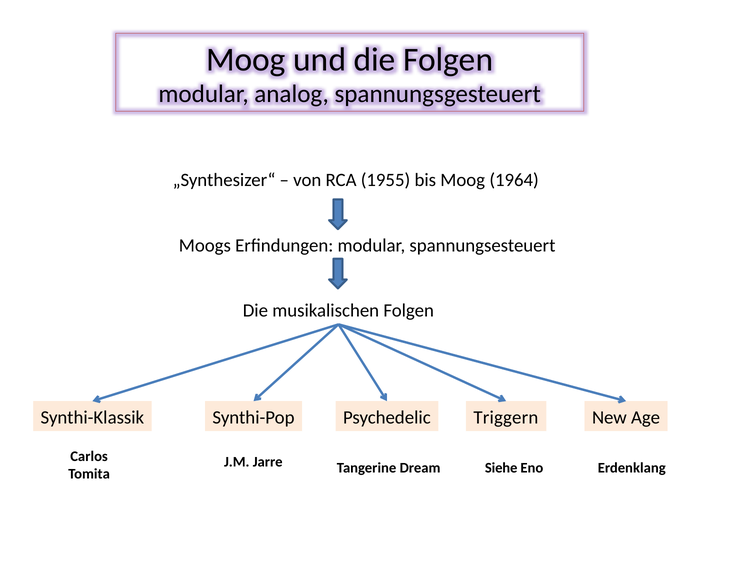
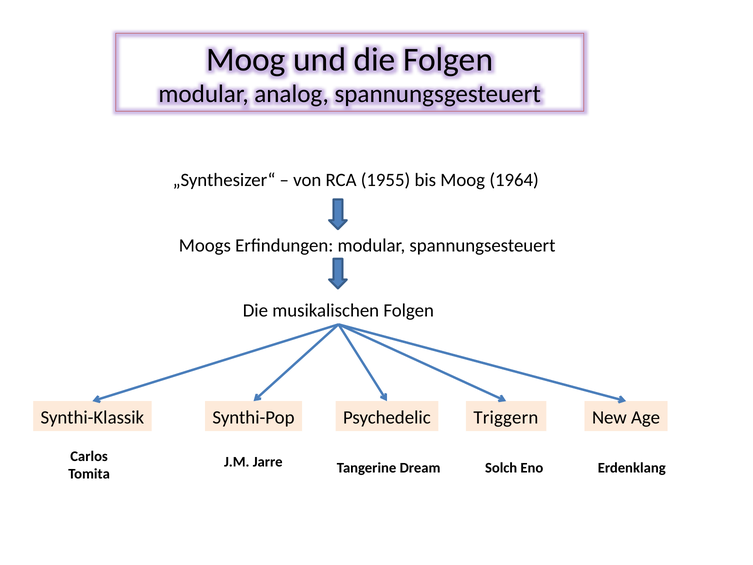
Siehe: Siehe -> Solch
